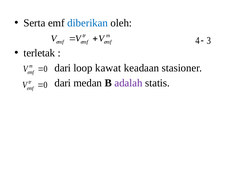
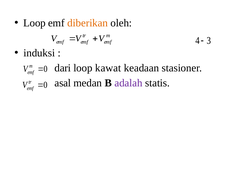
Serta at (34, 23): Serta -> Loop
diberikan colour: blue -> orange
terletak: terletak -> induksi
dari at (63, 83): dari -> asal
